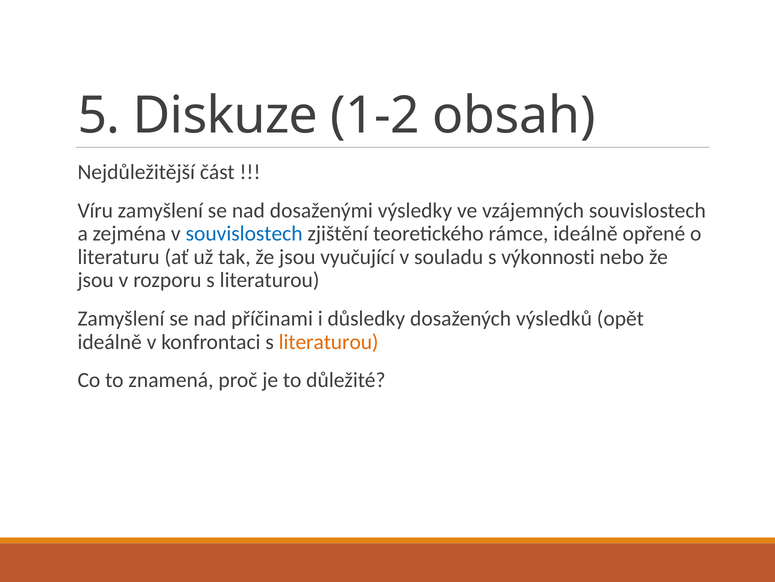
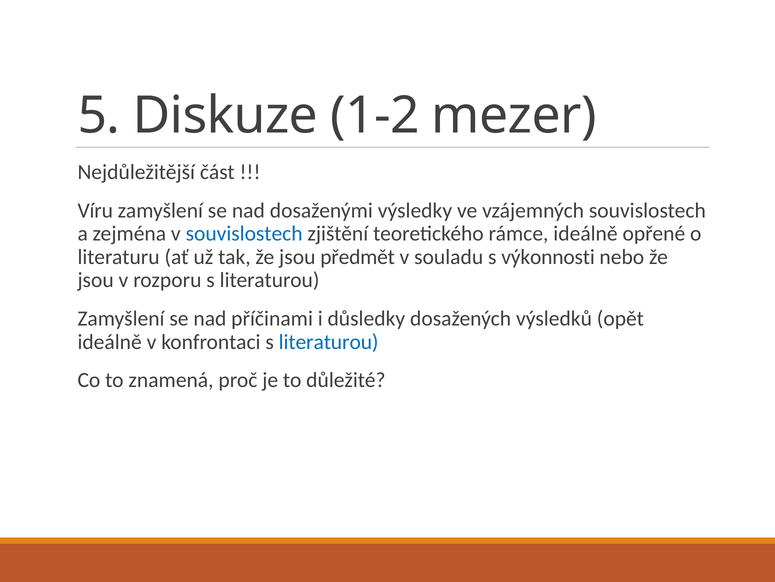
obsah: obsah -> mezer
vyučující: vyučující -> předmět
literaturou at (329, 341) colour: orange -> blue
